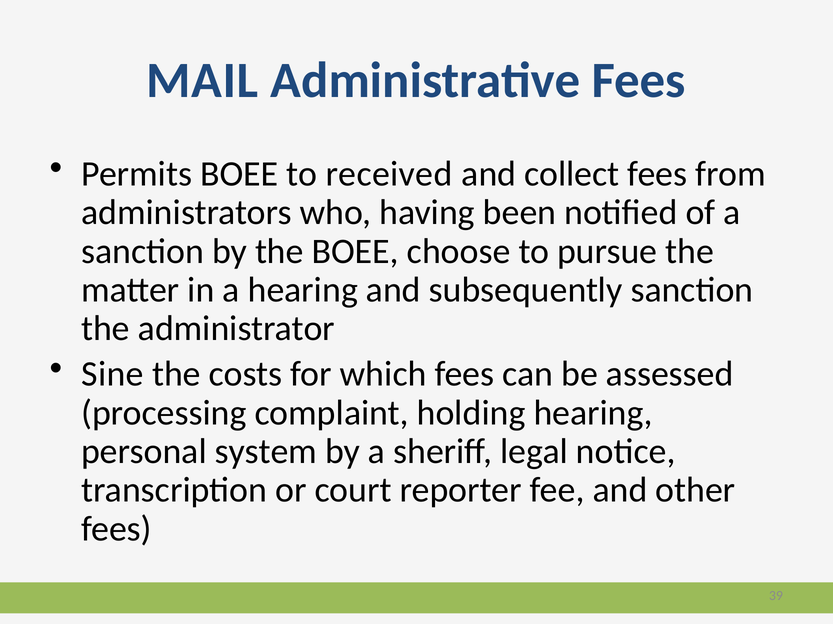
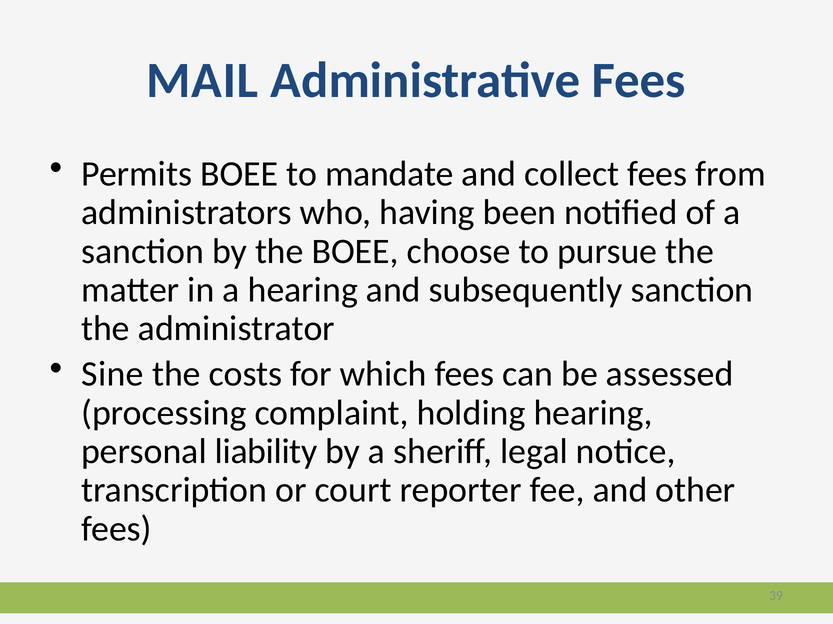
received: received -> mandate
system: system -> liability
